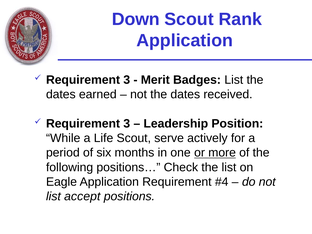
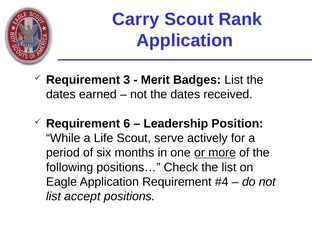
Down: Down -> Carry
3 at (127, 124): 3 -> 6
